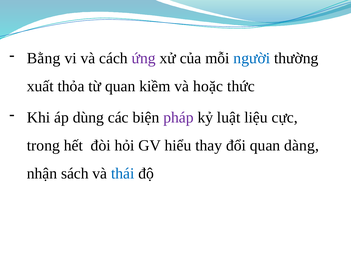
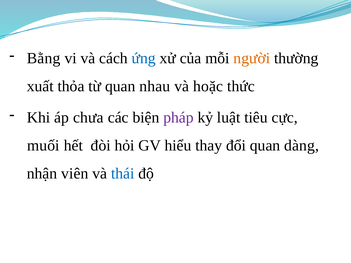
ứng colour: purple -> blue
người colour: blue -> orange
kiềm: kiềm -> nhau
dùng: dùng -> chưa
liệu: liệu -> tiêu
trong: trong -> muối
sách: sách -> viên
